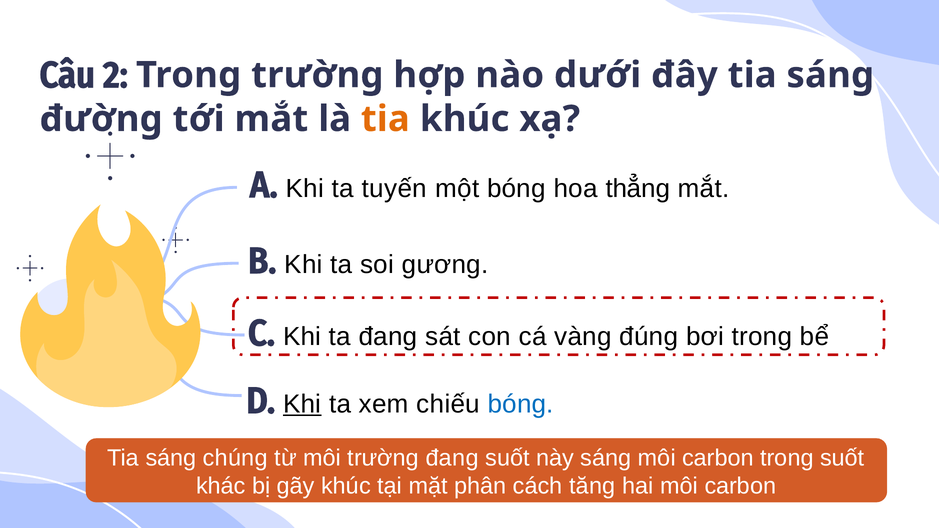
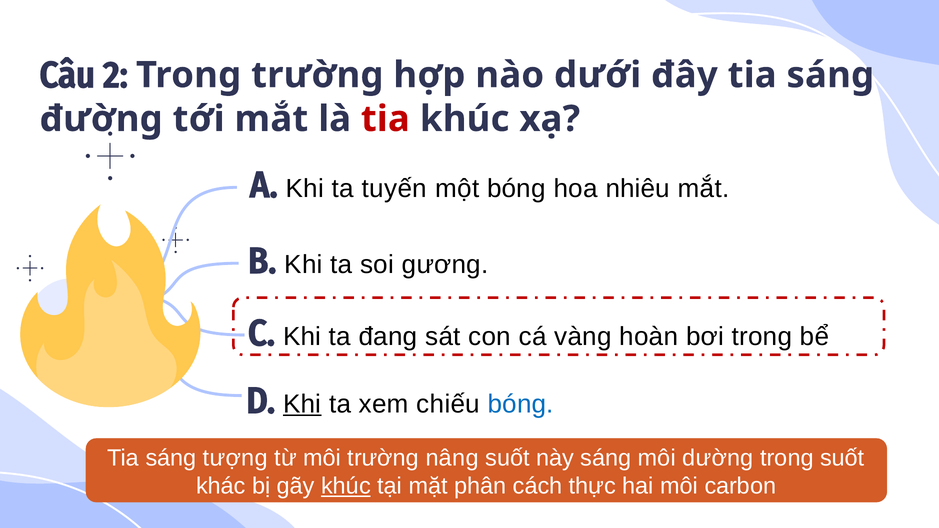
tia at (385, 119) colour: orange -> red
thẳng: thẳng -> nhiêu
đúng: đúng -> hoàn
chúng: chúng -> tượng
trường đang: đang -> nâng
carbon at (718, 458): carbon -> dường
khúc at (346, 486) underline: none -> present
tăng: tăng -> thực
